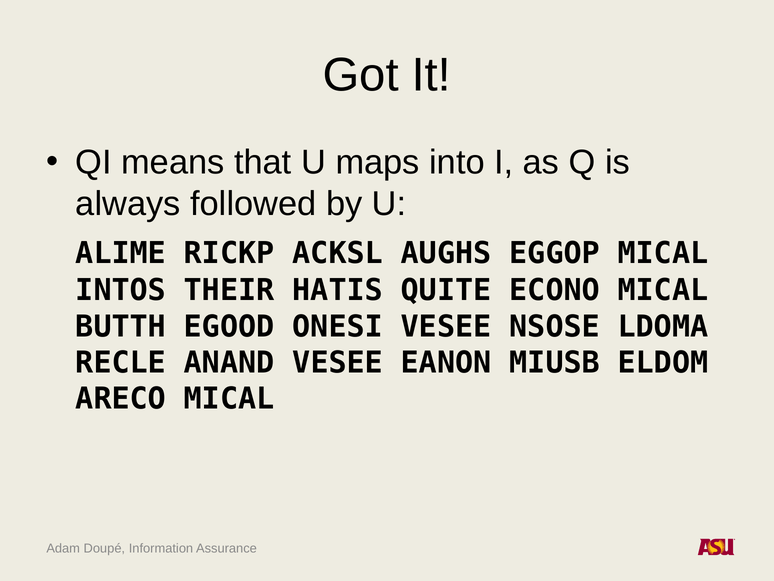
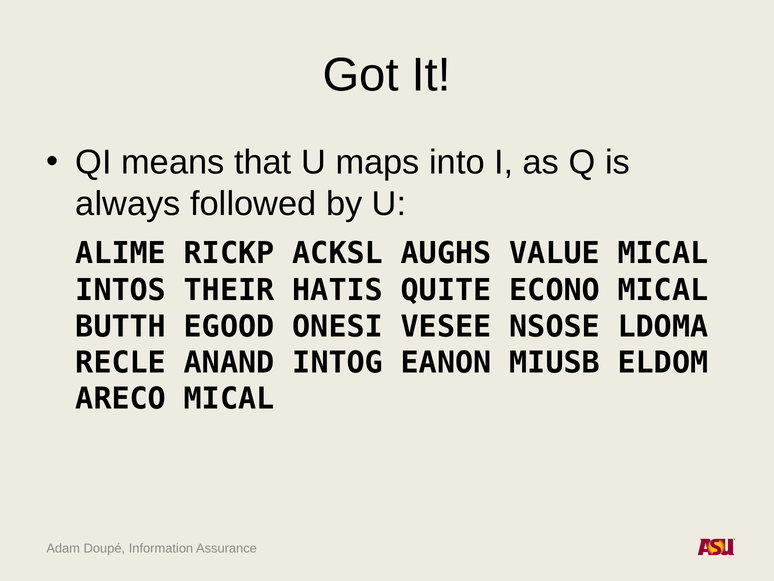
EGGOP: EGGOP -> VALUE
ANAND VESEE: VESEE -> INTOG
